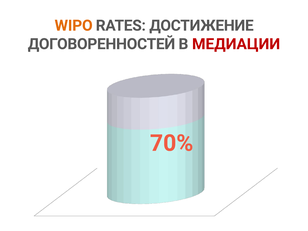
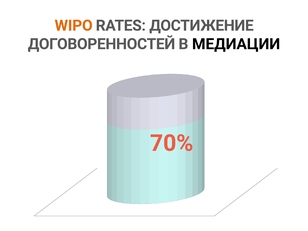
МЕДИАЦИИ colour: red -> black
